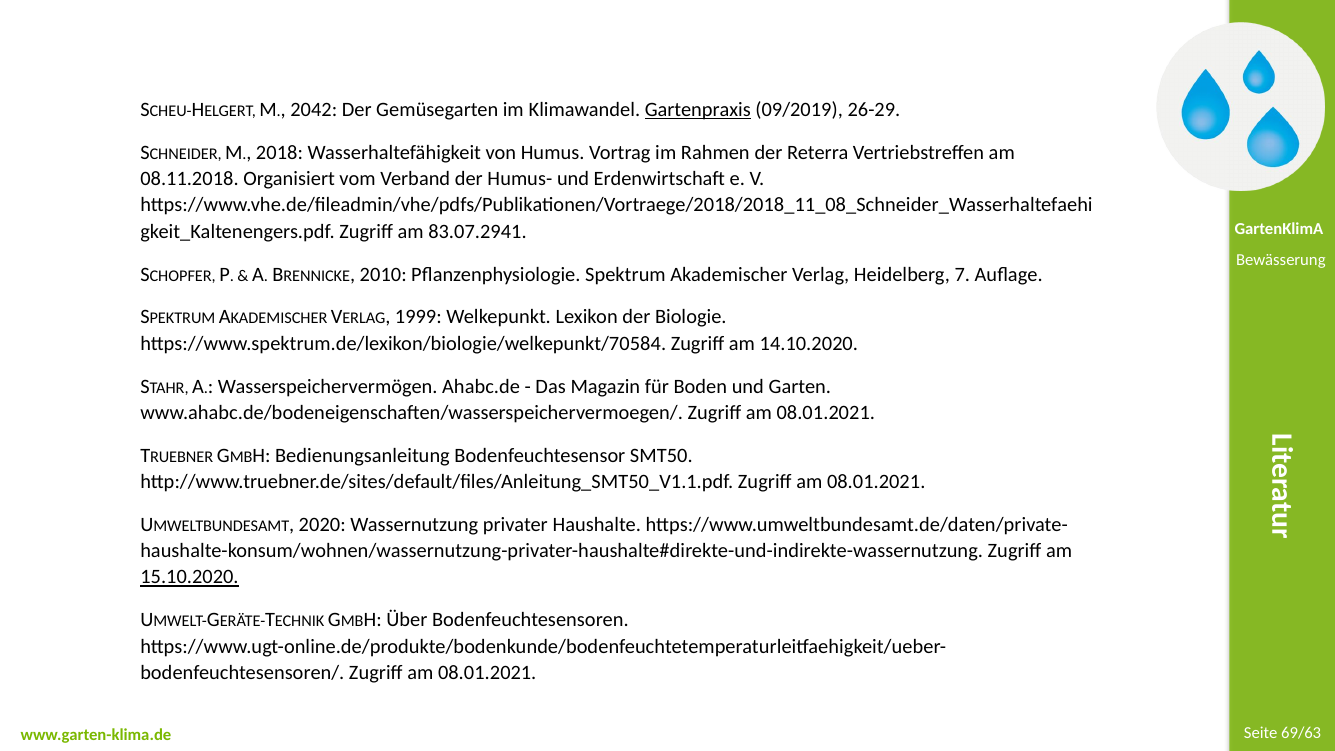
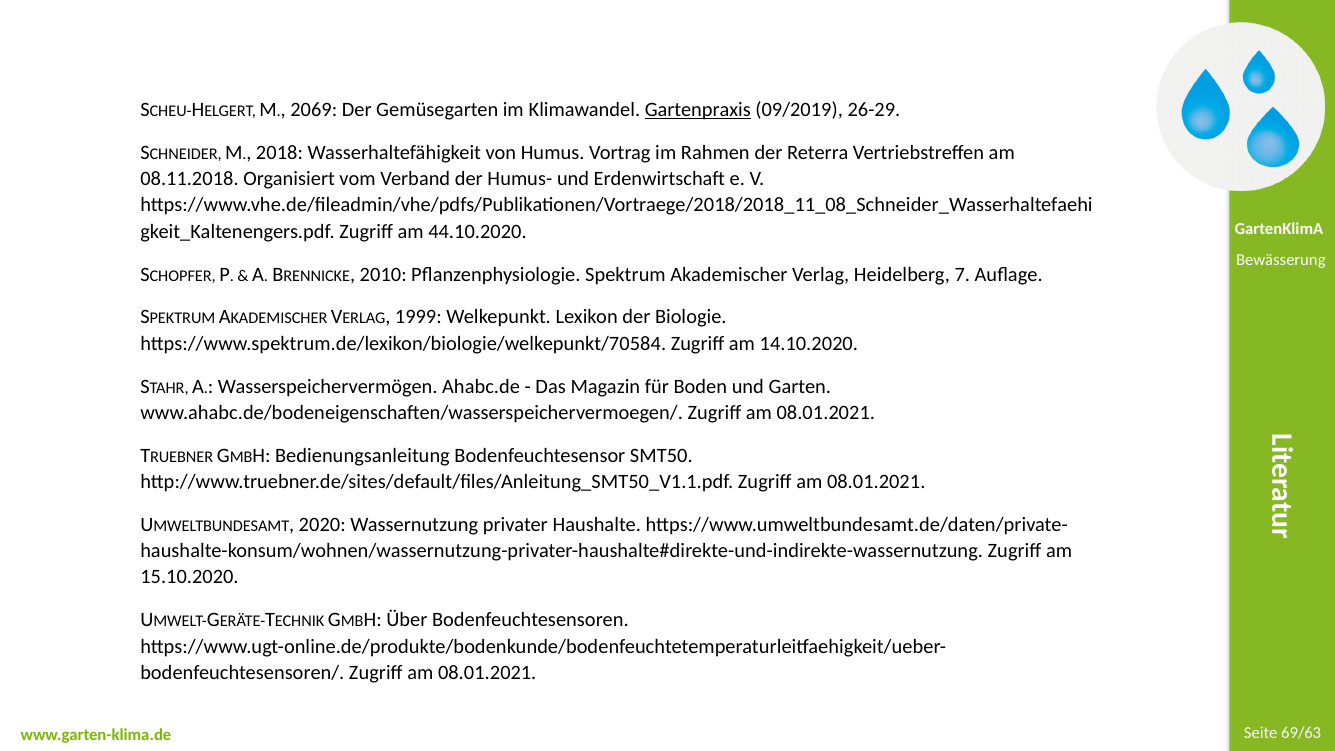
2042: 2042 -> 2069
83.07.2941: 83.07.2941 -> 44.10.2020
15.10.2020 underline: present -> none
